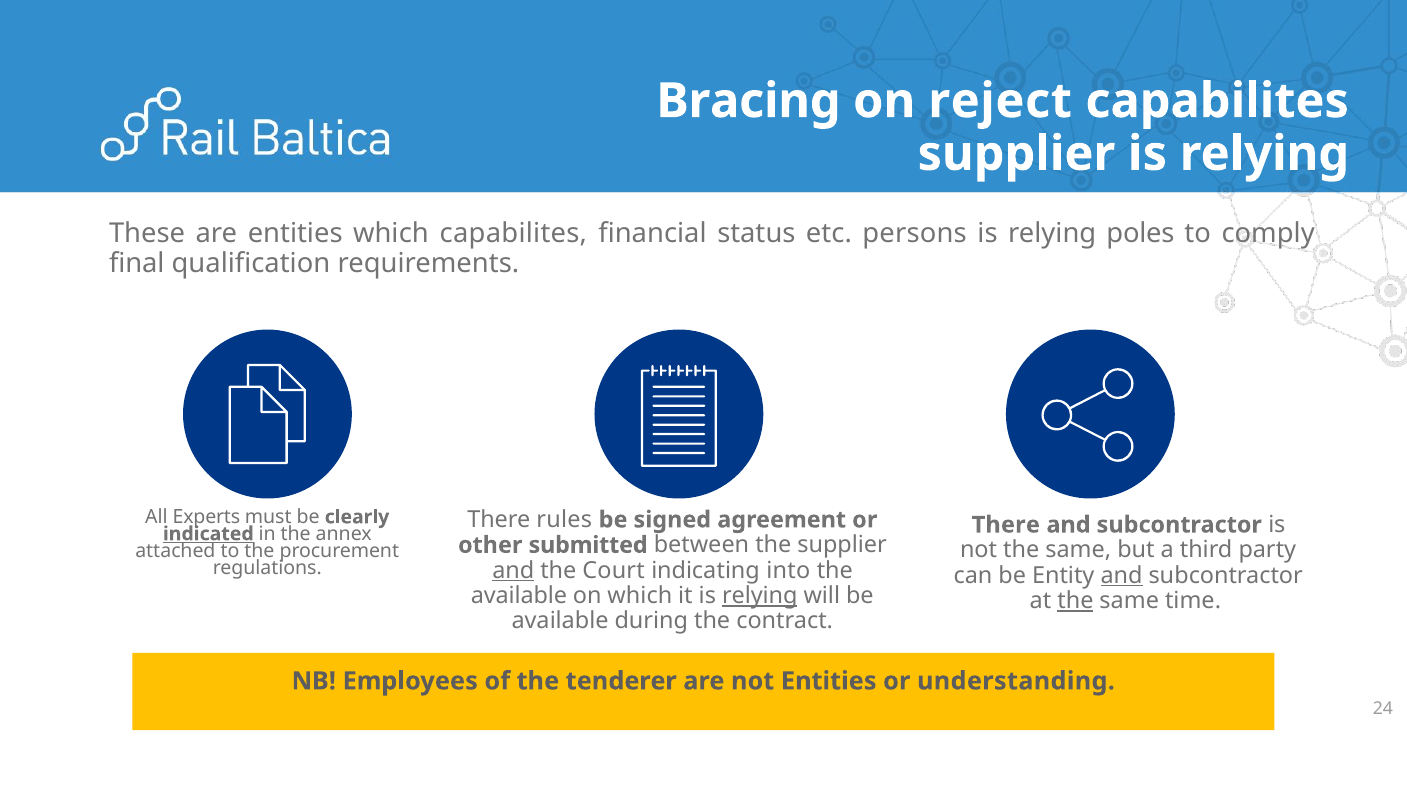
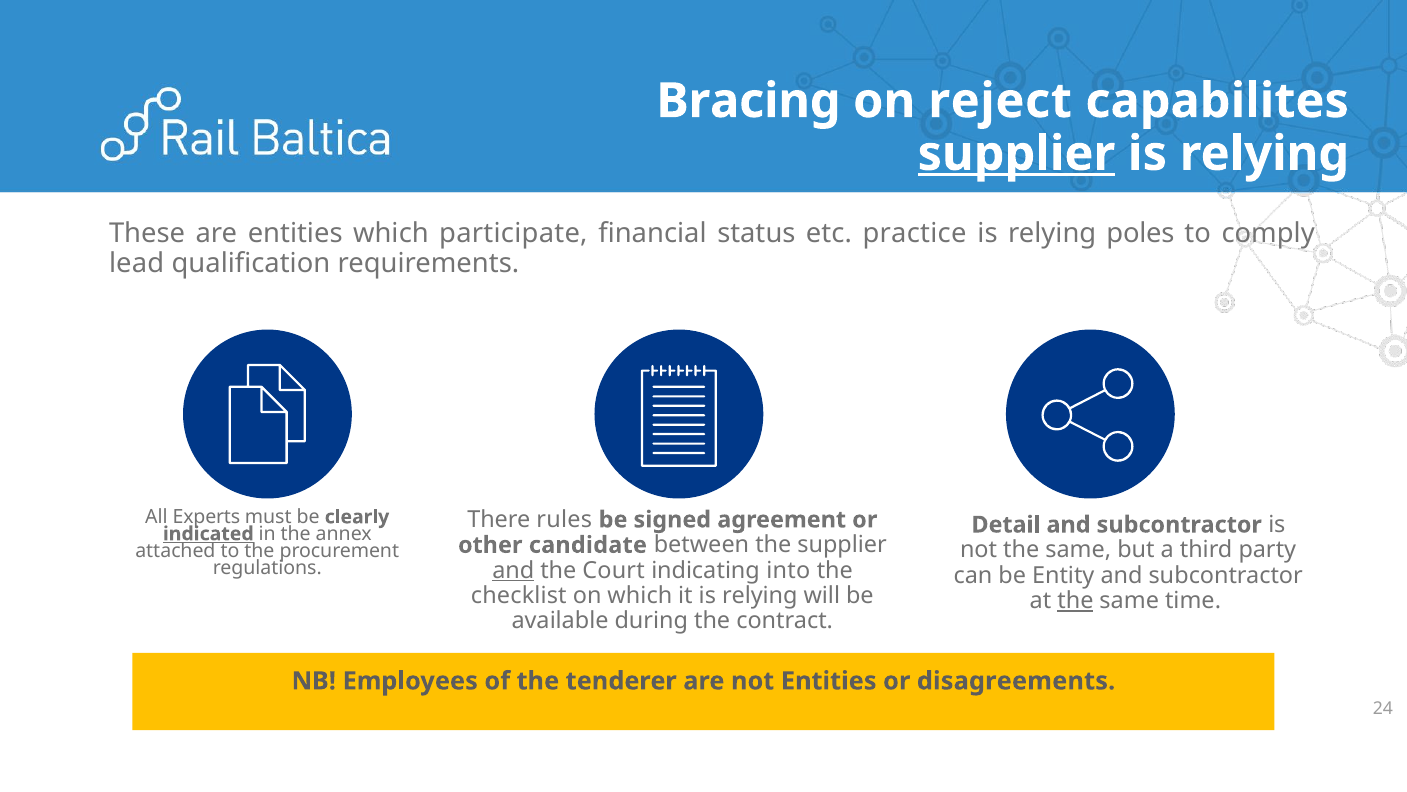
supplier at (1016, 154) underline: none -> present
which capabilites: capabilites -> participate
persons: persons -> practice
final: final -> lead
There at (1006, 524): There -> Detail
submitted: submitted -> candidate
and at (1122, 575) underline: present -> none
available at (519, 595): available -> checklist
relying at (760, 595) underline: present -> none
understanding: understanding -> disagreements
